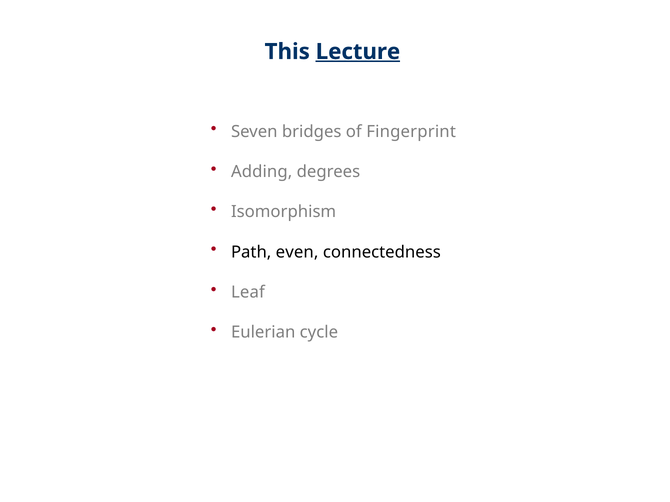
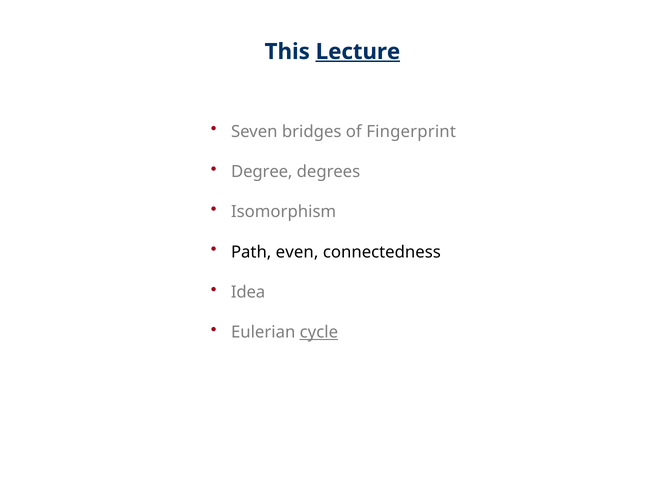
Adding: Adding -> Degree
Leaf: Leaf -> Idea
cycle underline: none -> present
